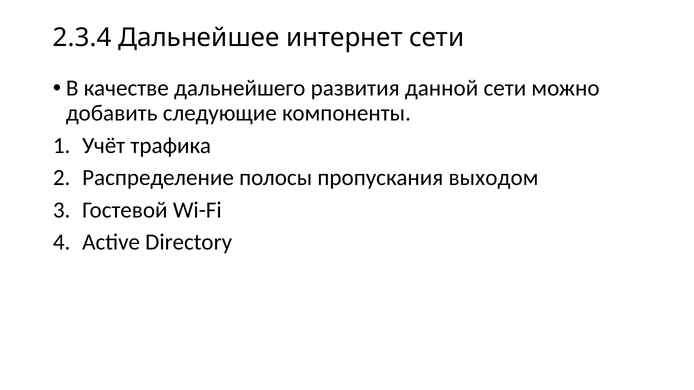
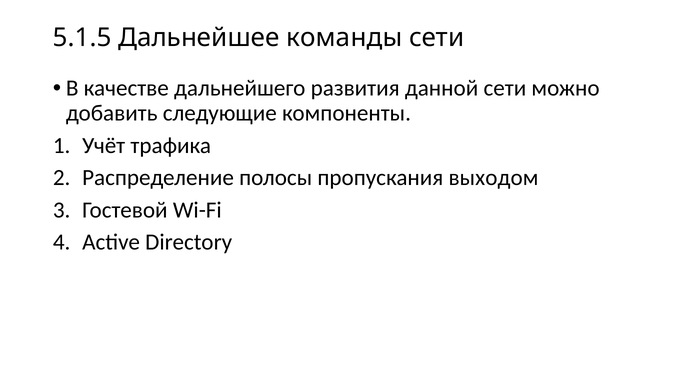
2.3.4: 2.3.4 -> 5.1.5
интернет: интернет -> команды
